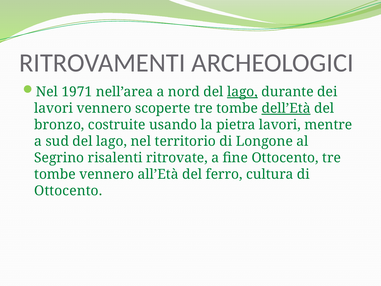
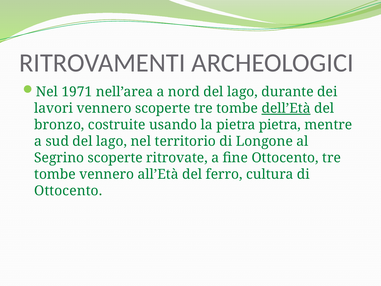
lago at (242, 92) underline: present -> none
pietra lavori: lavori -> pietra
Segrino risalenti: risalenti -> scoperte
